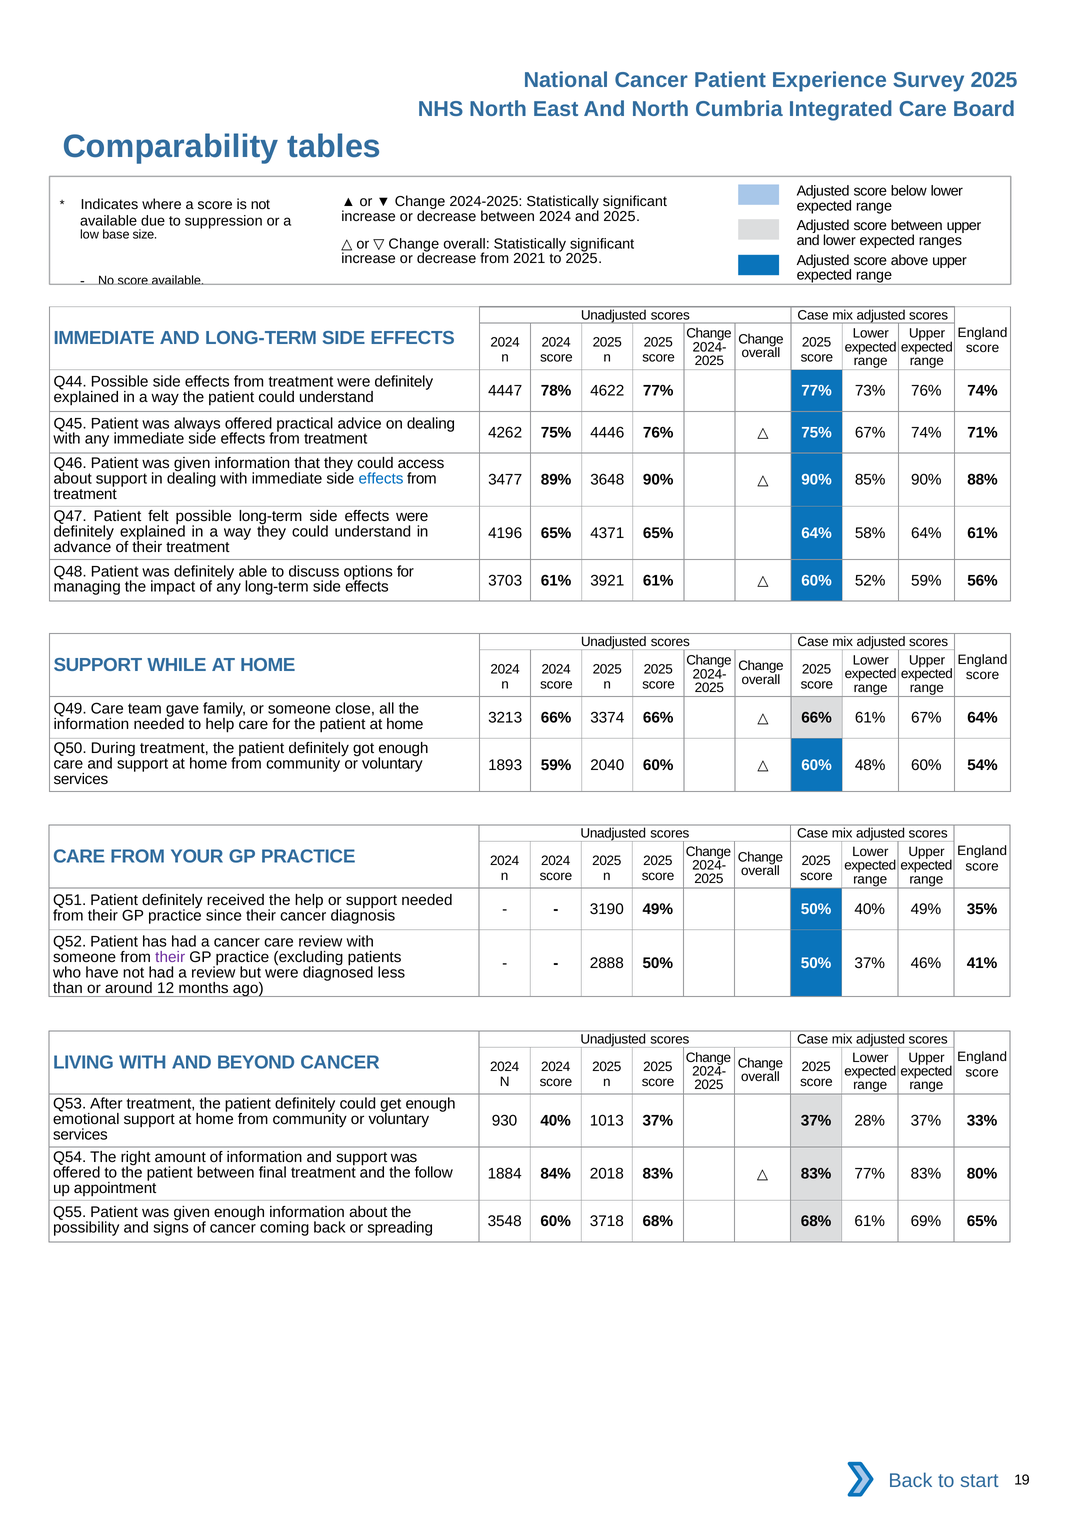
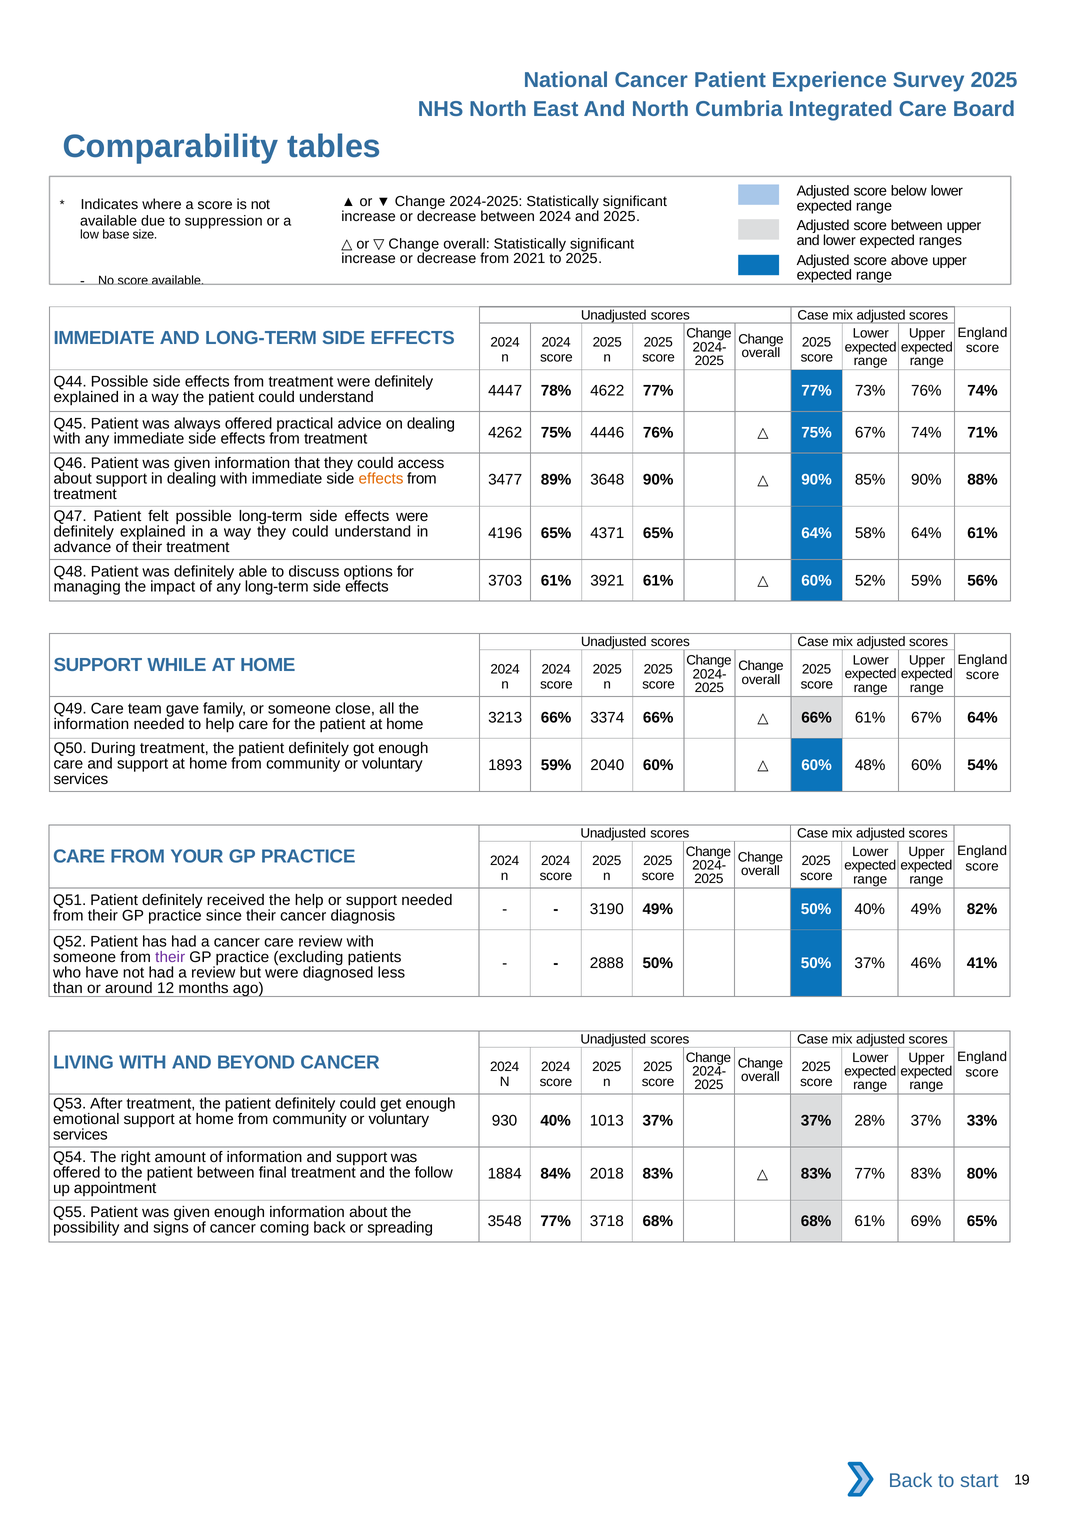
effects at (381, 478) colour: blue -> orange
35%: 35% -> 82%
3548 60%: 60% -> 77%
